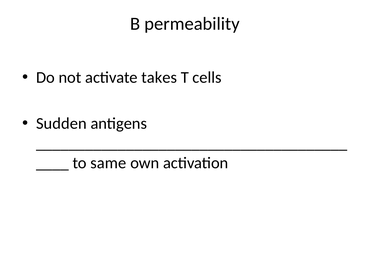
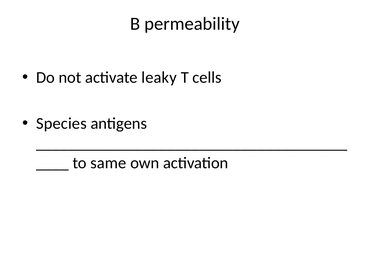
takes: takes -> leaky
Sudden: Sudden -> Species
